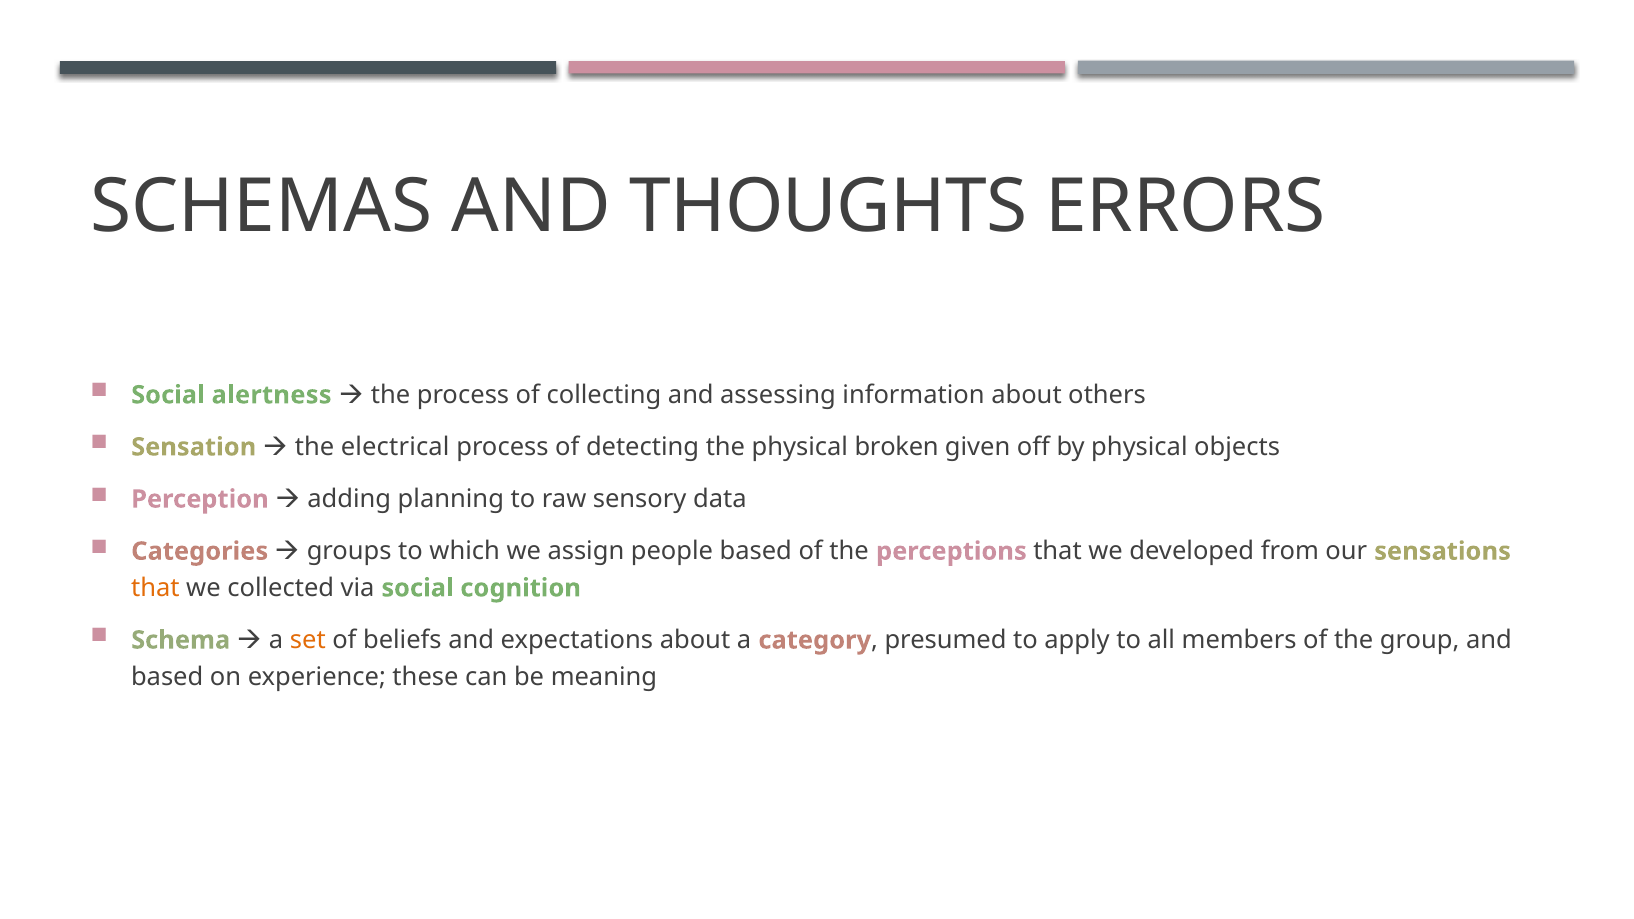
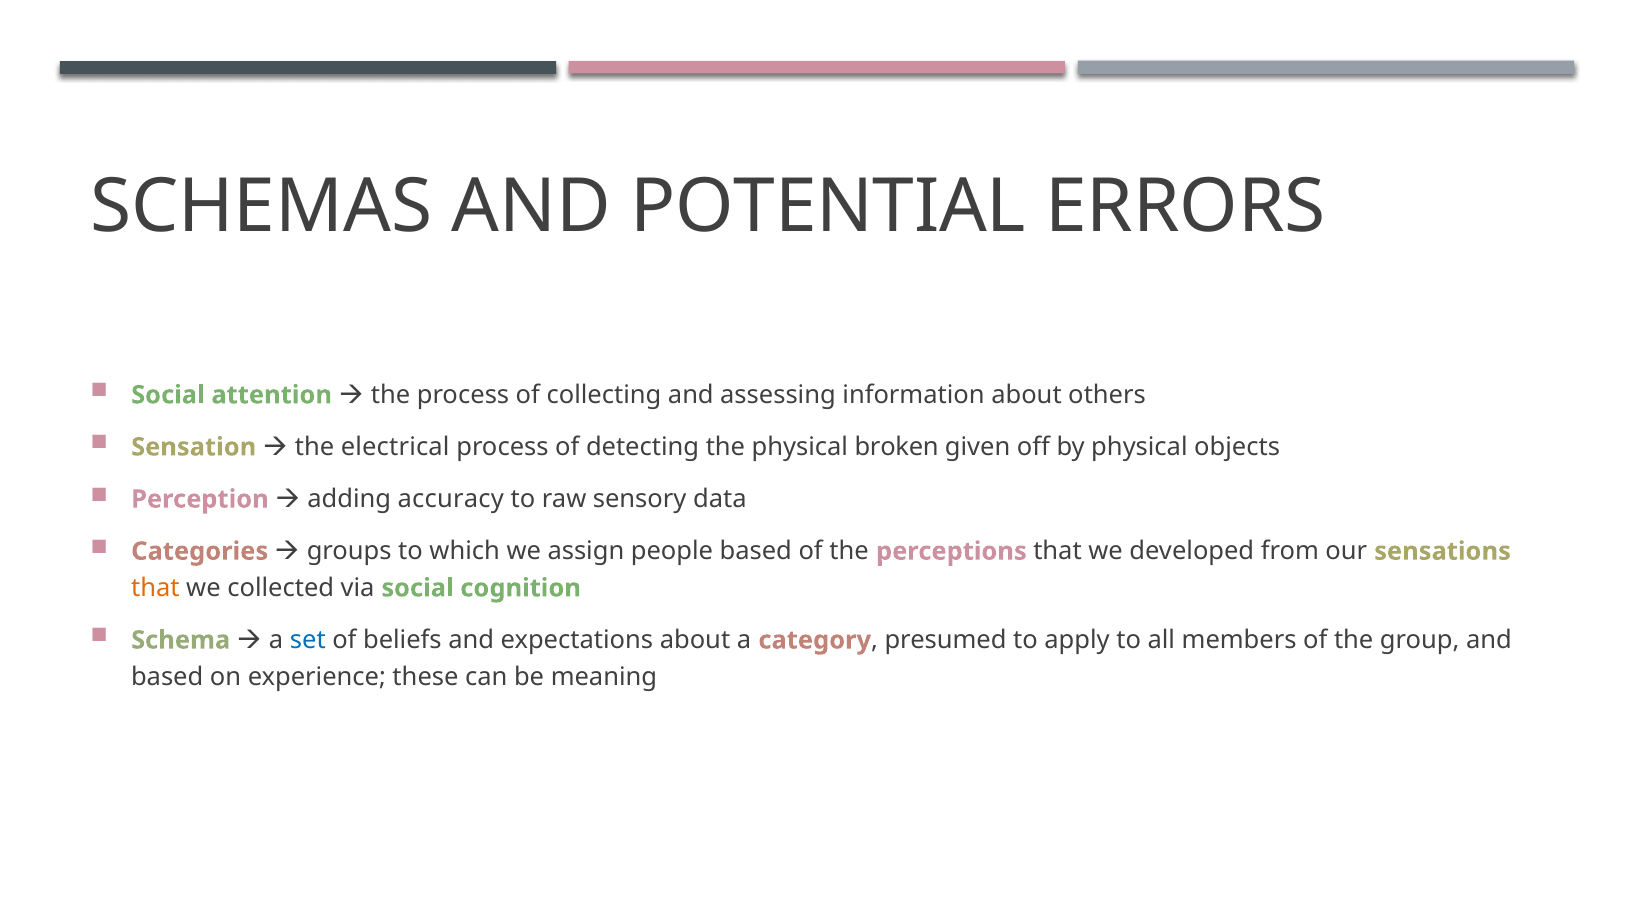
THOUGHTS: THOUGHTS -> POTENTIAL
alertness: alertness -> attention
planning: planning -> accuracy
set colour: orange -> blue
